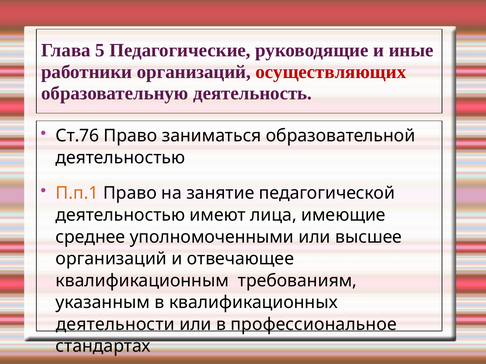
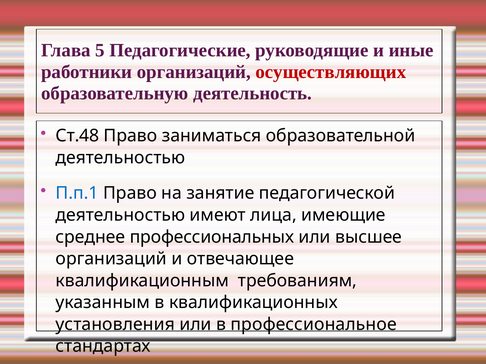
Ст.76: Ст.76 -> Ст.48
П.п.1 colour: orange -> blue
уполномоченными: уполномоченными -> профессиональных
деятельности: деятельности -> установления
